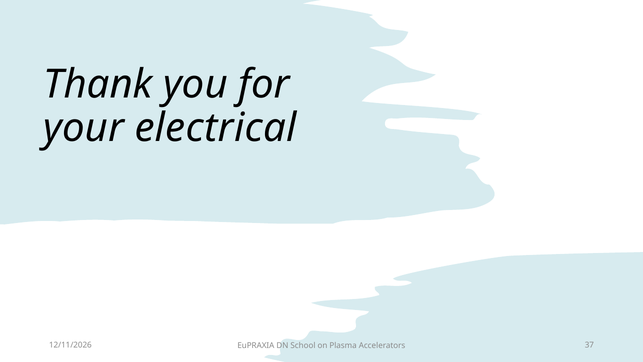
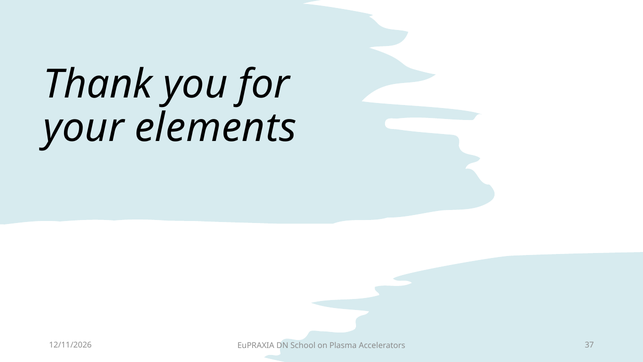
electrical: electrical -> elements
